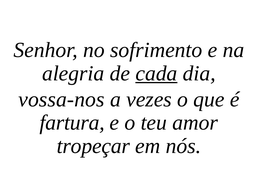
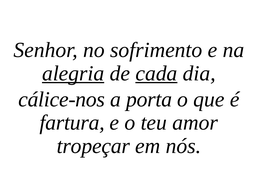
alegria underline: none -> present
vossa-nos: vossa-nos -> cálice-nos
vezes: vezes -> porta
